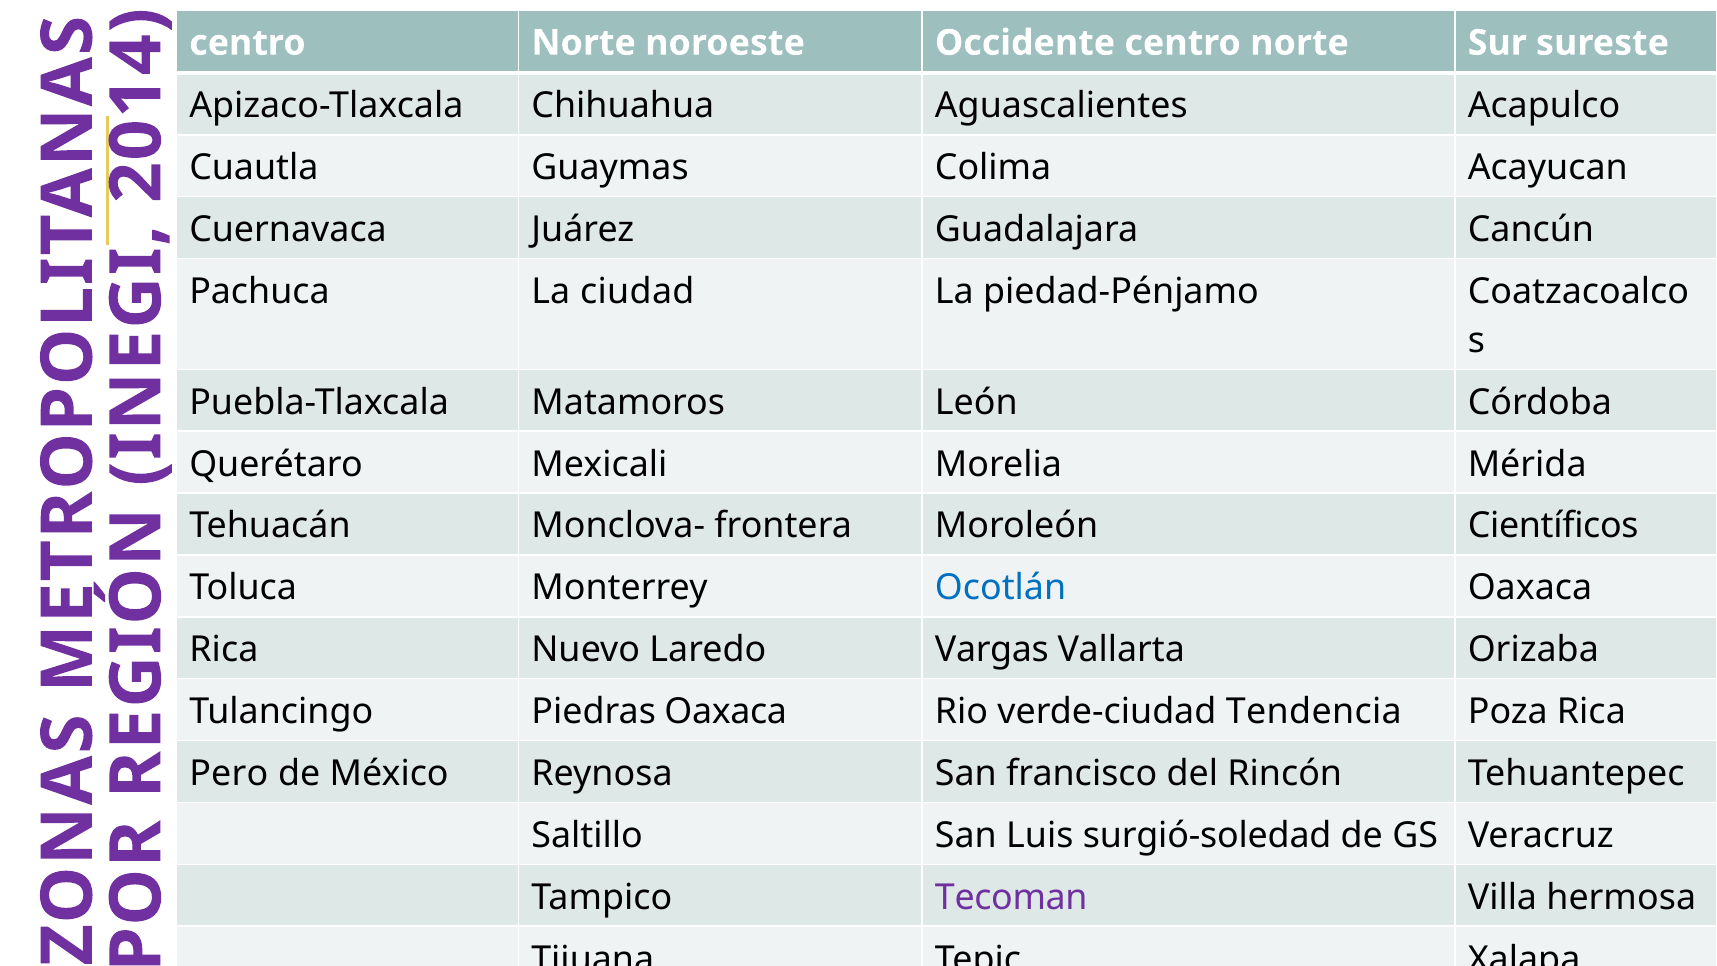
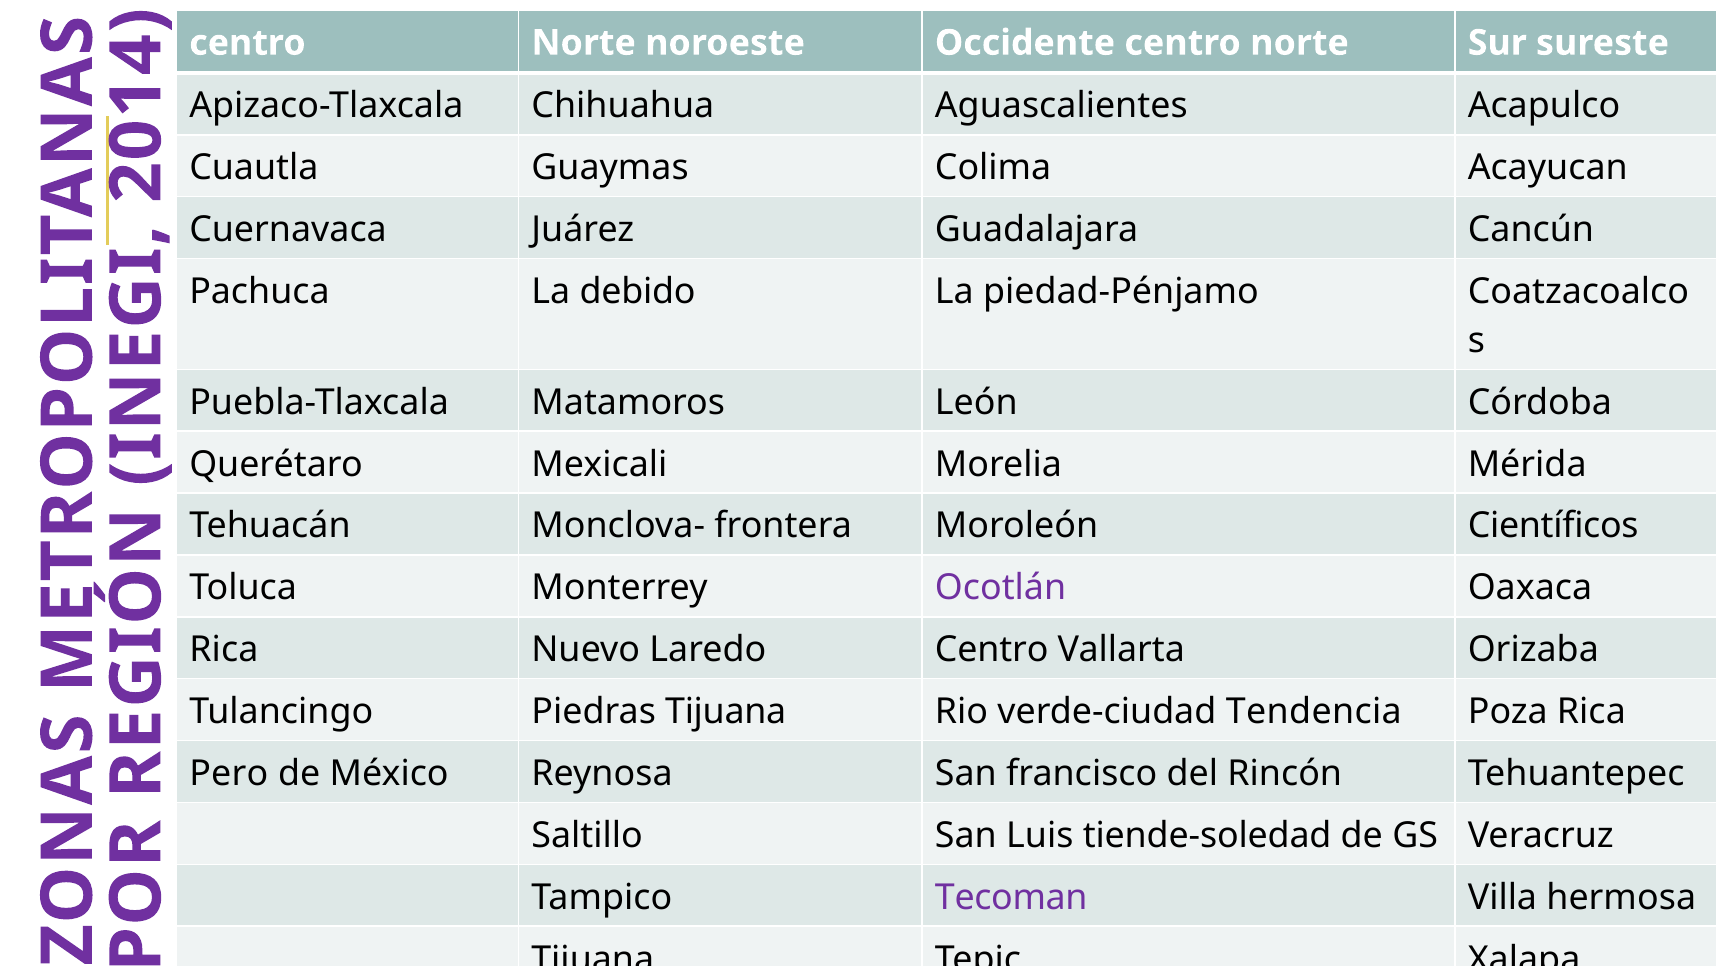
ciudad: ciudad -> debido
Ocotlán colour: blue -> purple
Laredo Vargas: Vargas -> Centro
Piedras Oaxaca: Oaxaca -> Tijuana
surgió-soledad: surgió-soledad -> tiende-soledad
